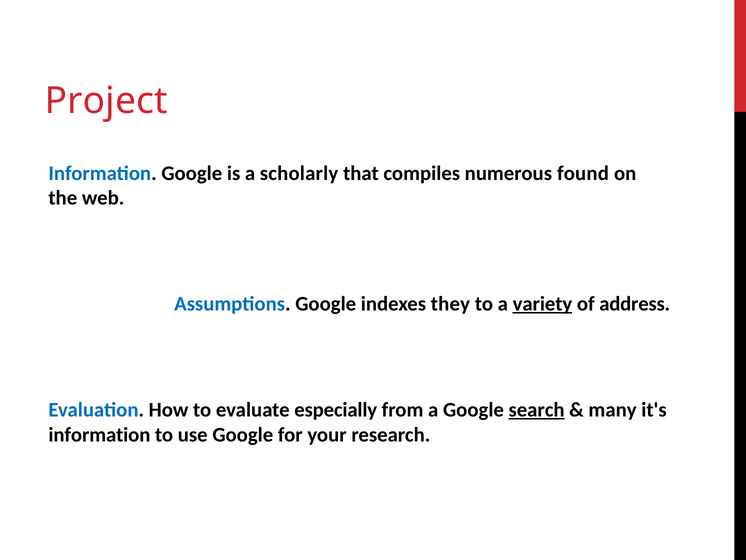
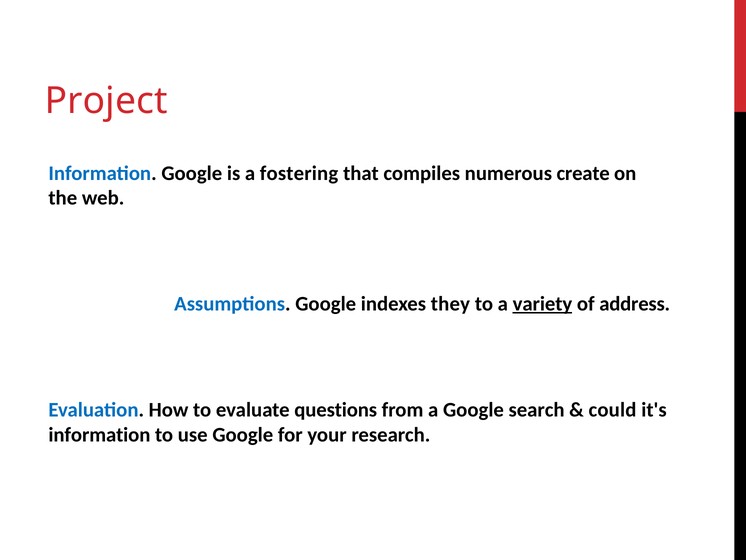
scholarly: scholarly -> fostering
found: found -> create
especially: especially -> questions
search underline: present -> none
many: many -> could
